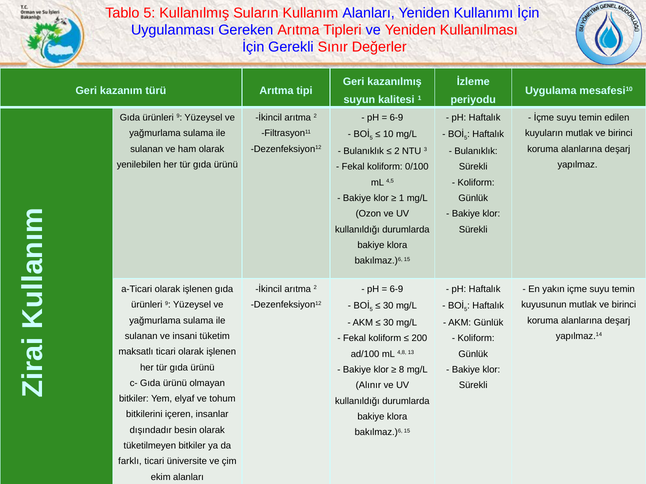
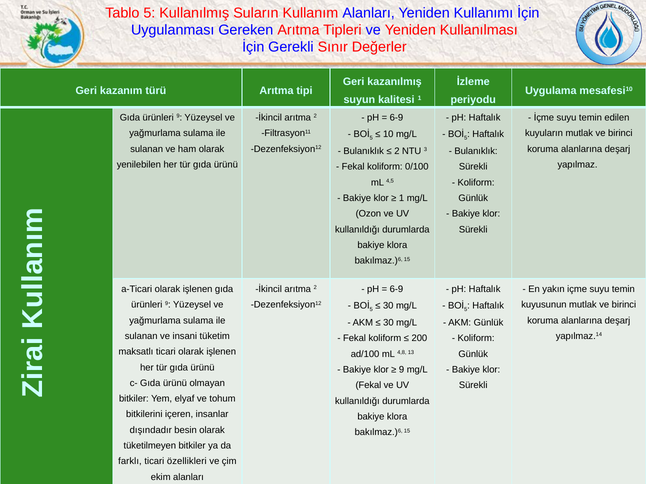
8 at (402, 370): 8 -> 9
Alınır at (368, 386): Alınır -> Fekal
üniversite: üniversite -> özellikleri
